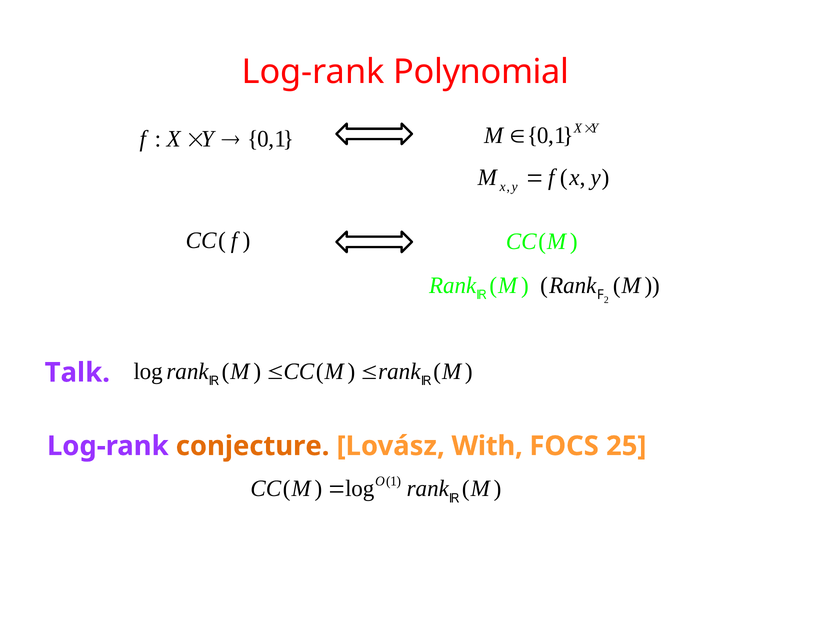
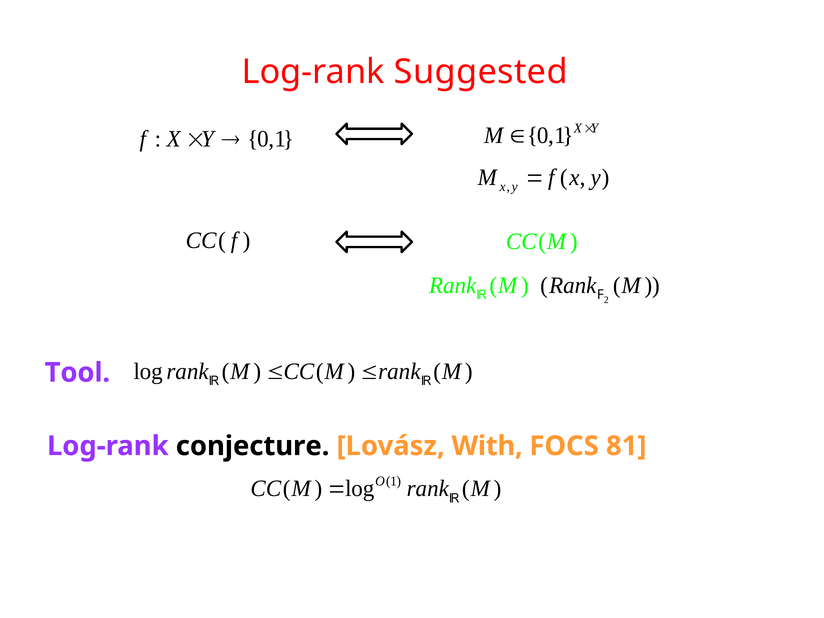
Polynomial: Polynomial -> Suggested
Talk: Talk -> Tool
conjecture colour: orange -> black
25: 25 -> 81
